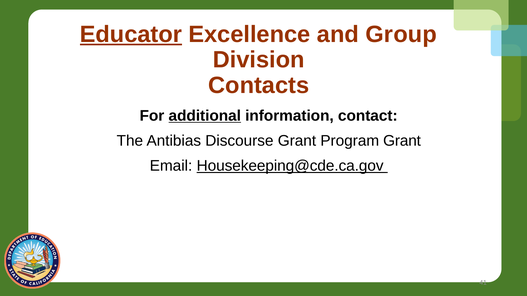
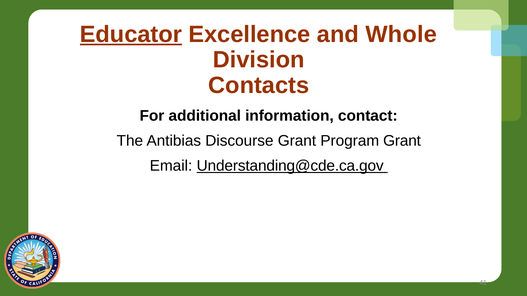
Group: Group -> Whole
additional underline: present -> none
Housekeeping@cde.ca.gov: Housekeeping@cde.ca.gov -> Understanding@cde.ca.gov
